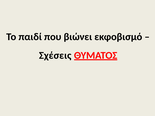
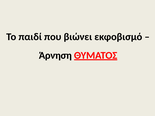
Σχέσεις: Σχέσεις -> Άρνηση
